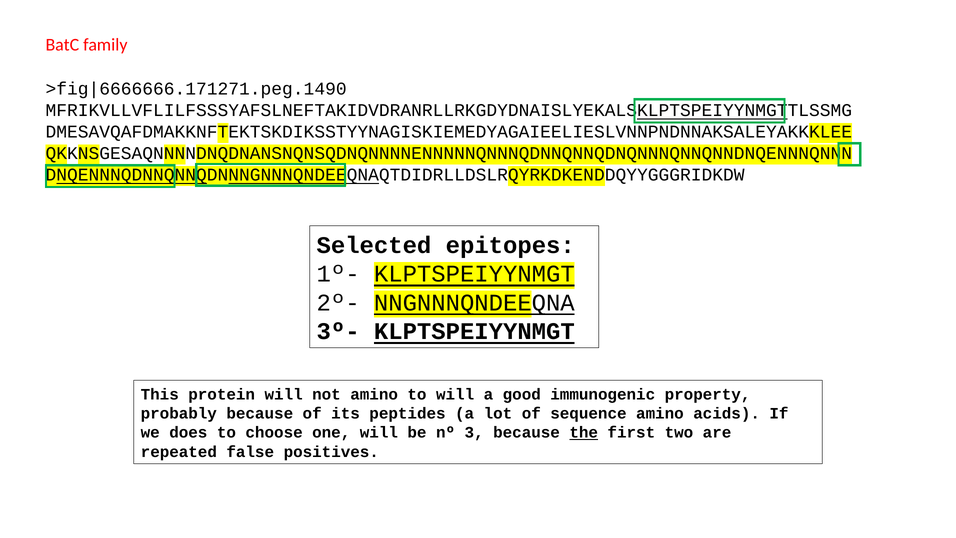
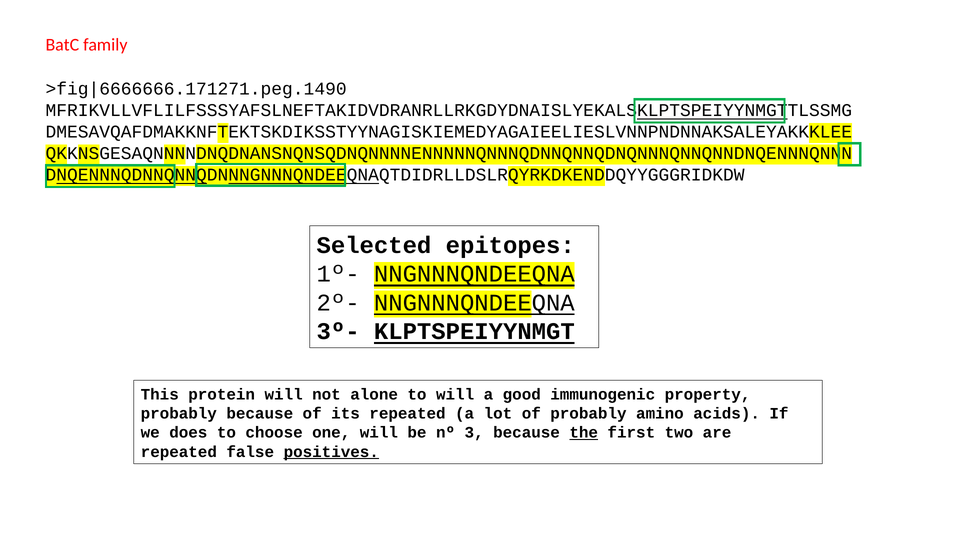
1º- KLPTSPEIYYNMGT: KLPTSPEIYYNMGT -> NNGNNNQNDEEQNA
not amino: amino -> alone
its peptides: peptides -> repeated
of sequence: sequence -> probably
positives underline: none -> present
